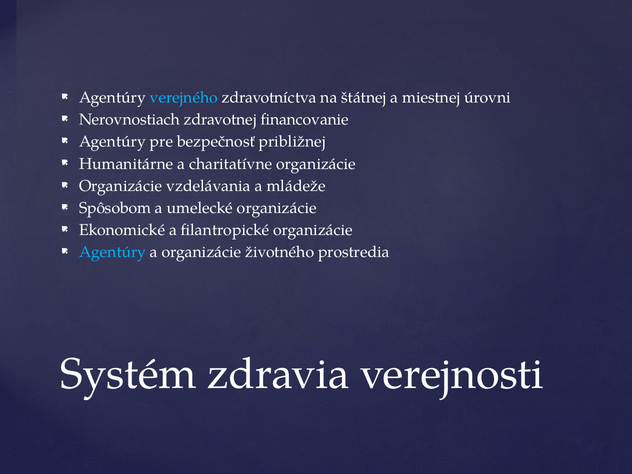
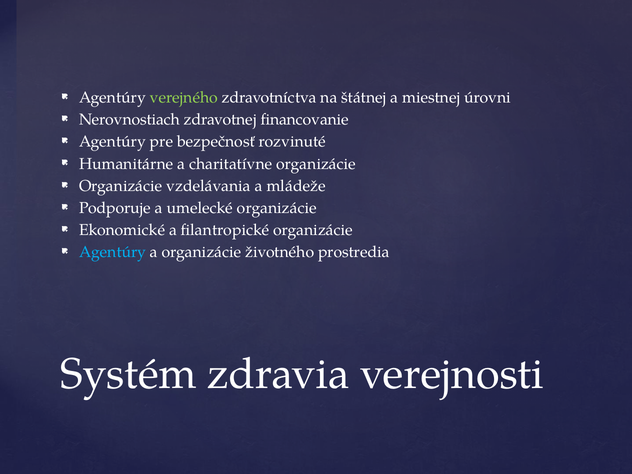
verejného colour: light blue -> light green
približnej: približnej -> rozvinuté
Spôsobom: Spôsobom -> Podporuje
